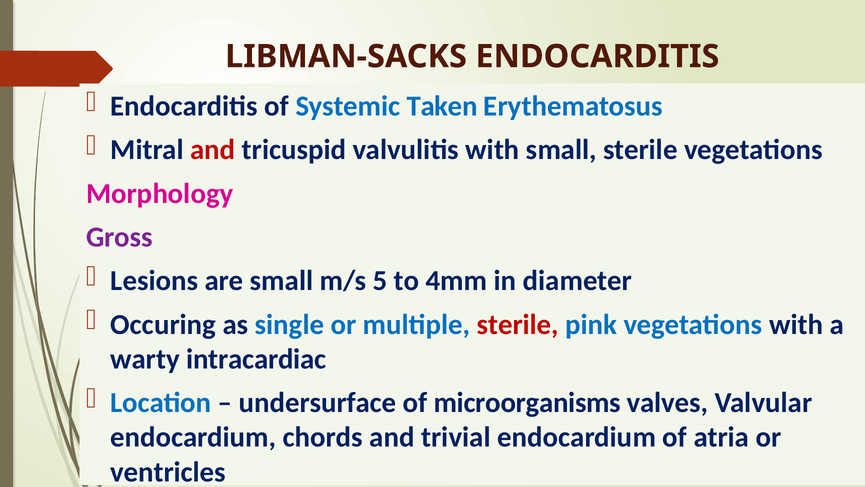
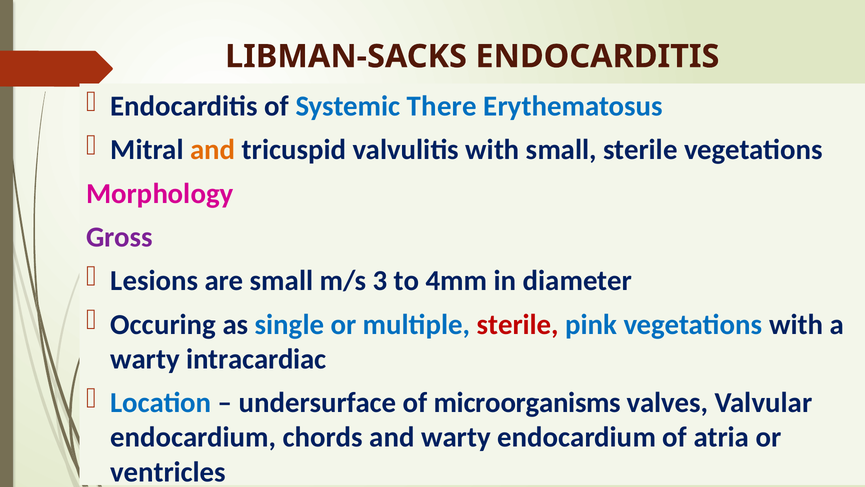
Taken: Taken -> There
and at (213, 150) colour: red -> orange
5: 5 -> 3
and trivial: trivial -> warty
